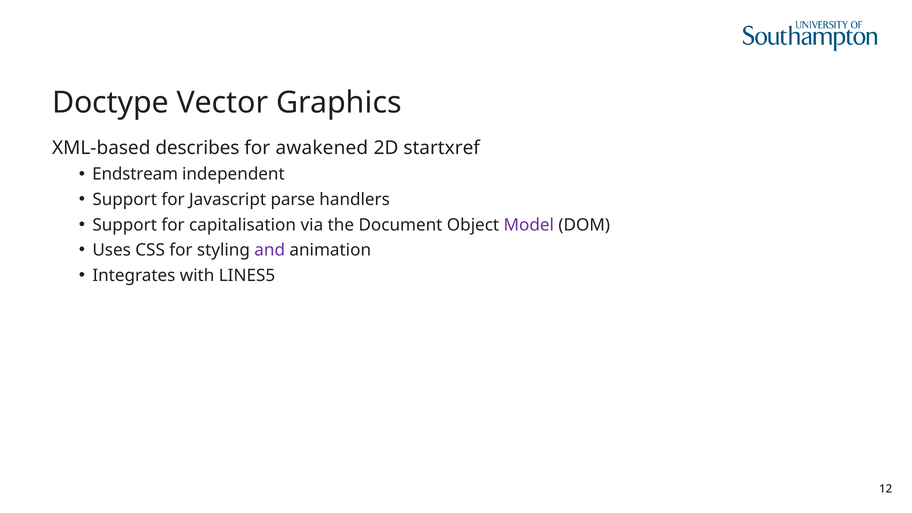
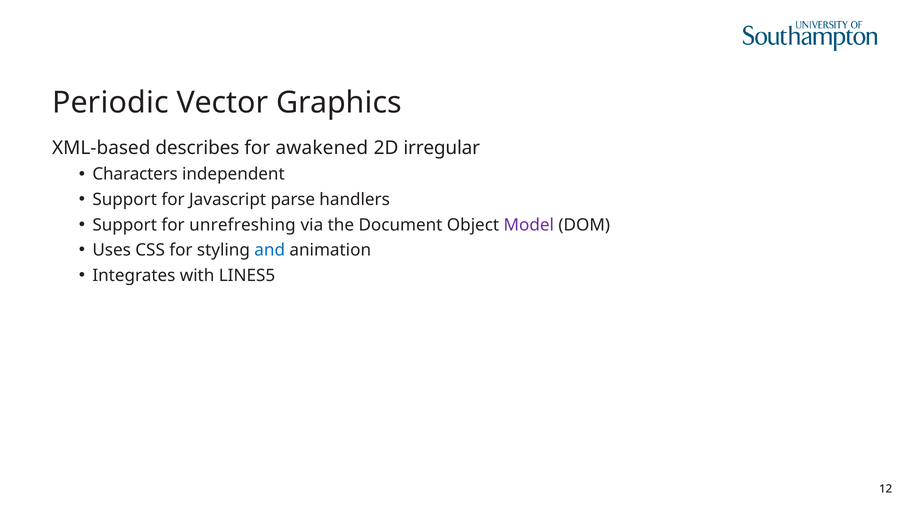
Doctype: Doctype -> Periodic
startxref: startxref -> irregular
Endstream: Endstream -> Characters
capitalisation: capitalisation -> unrefreshing
and colour: purple -> blue
